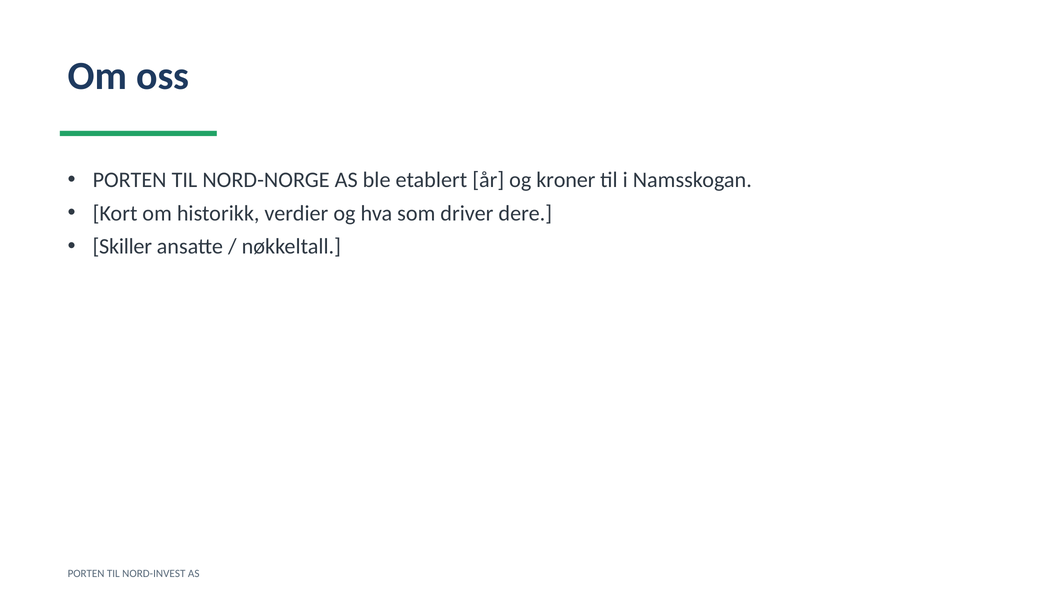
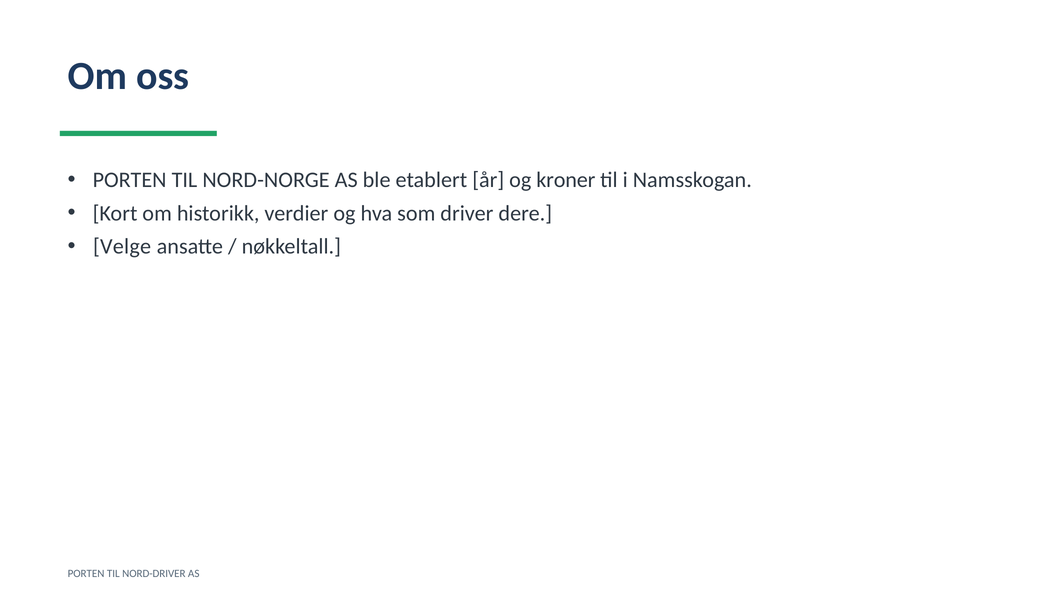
Skiller: Skiller -> Velge
NORD-INVEST: NORD-INVEST -> NORD-DRIVER
